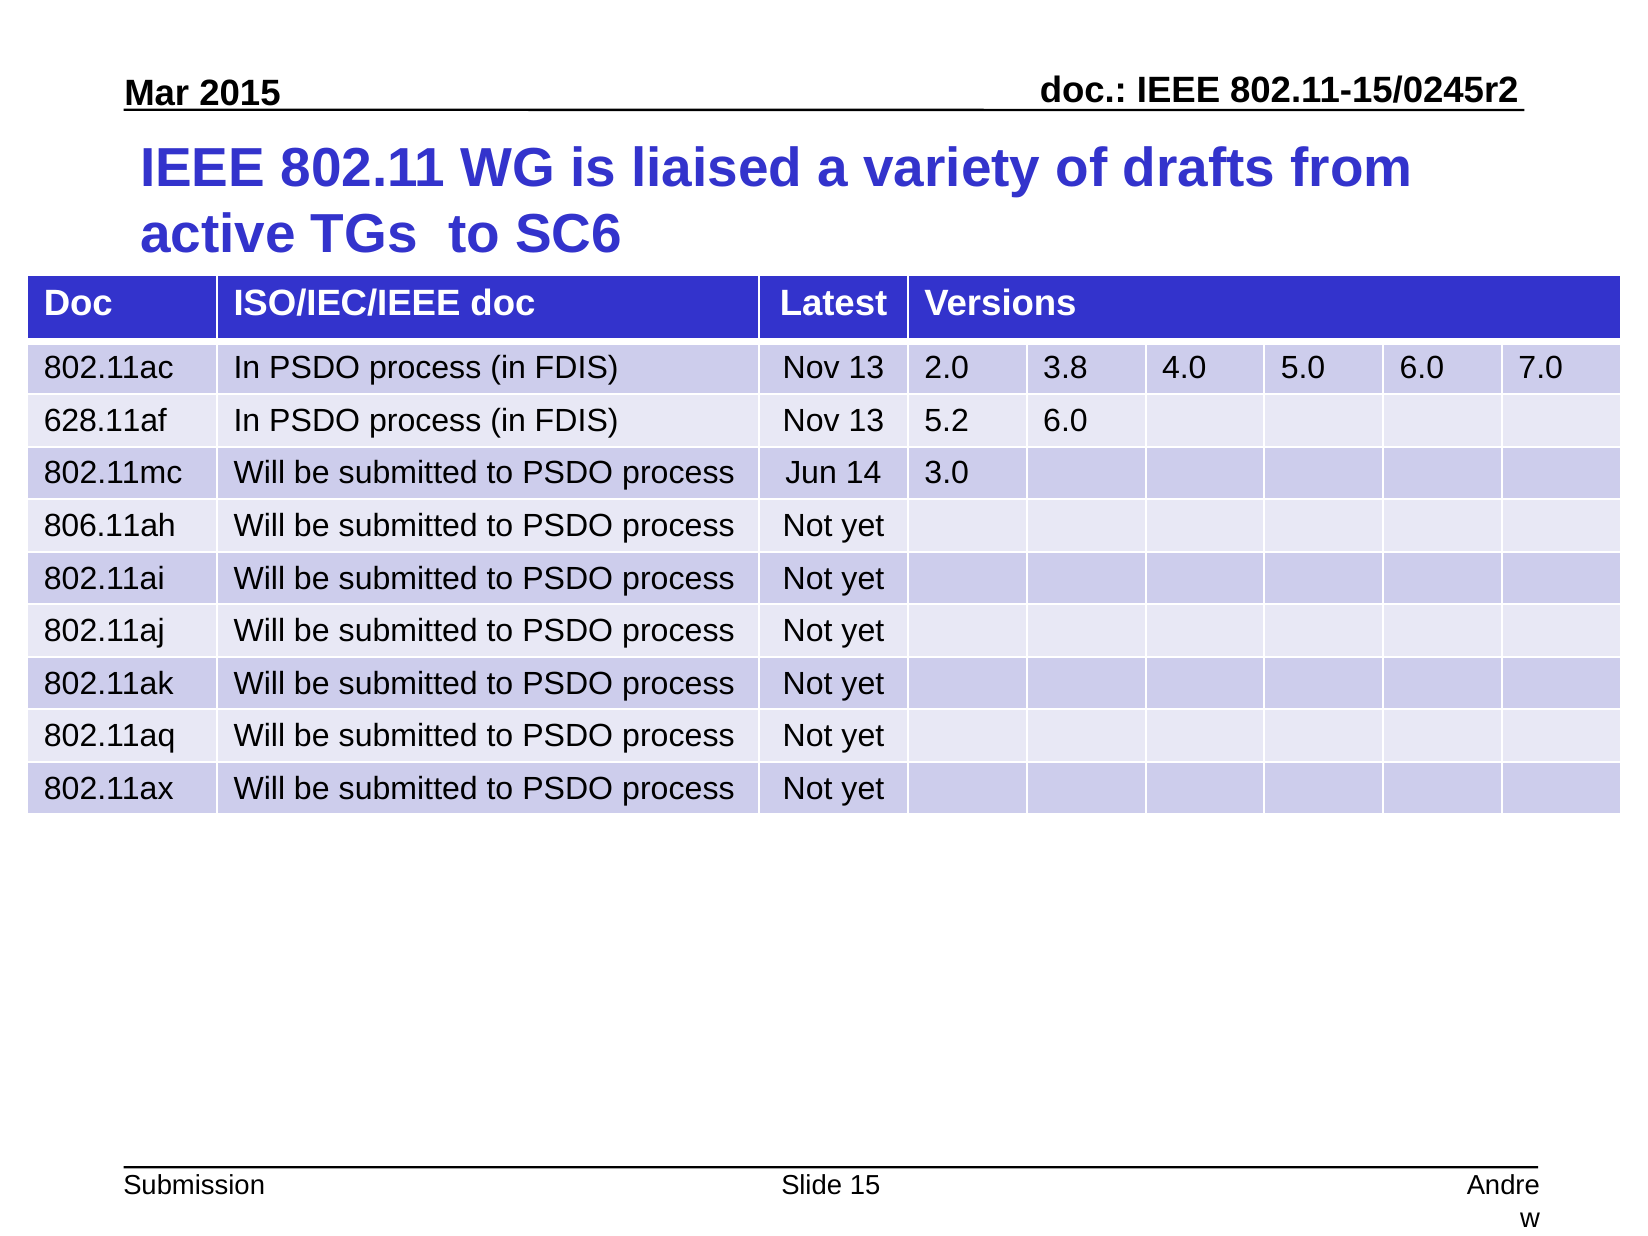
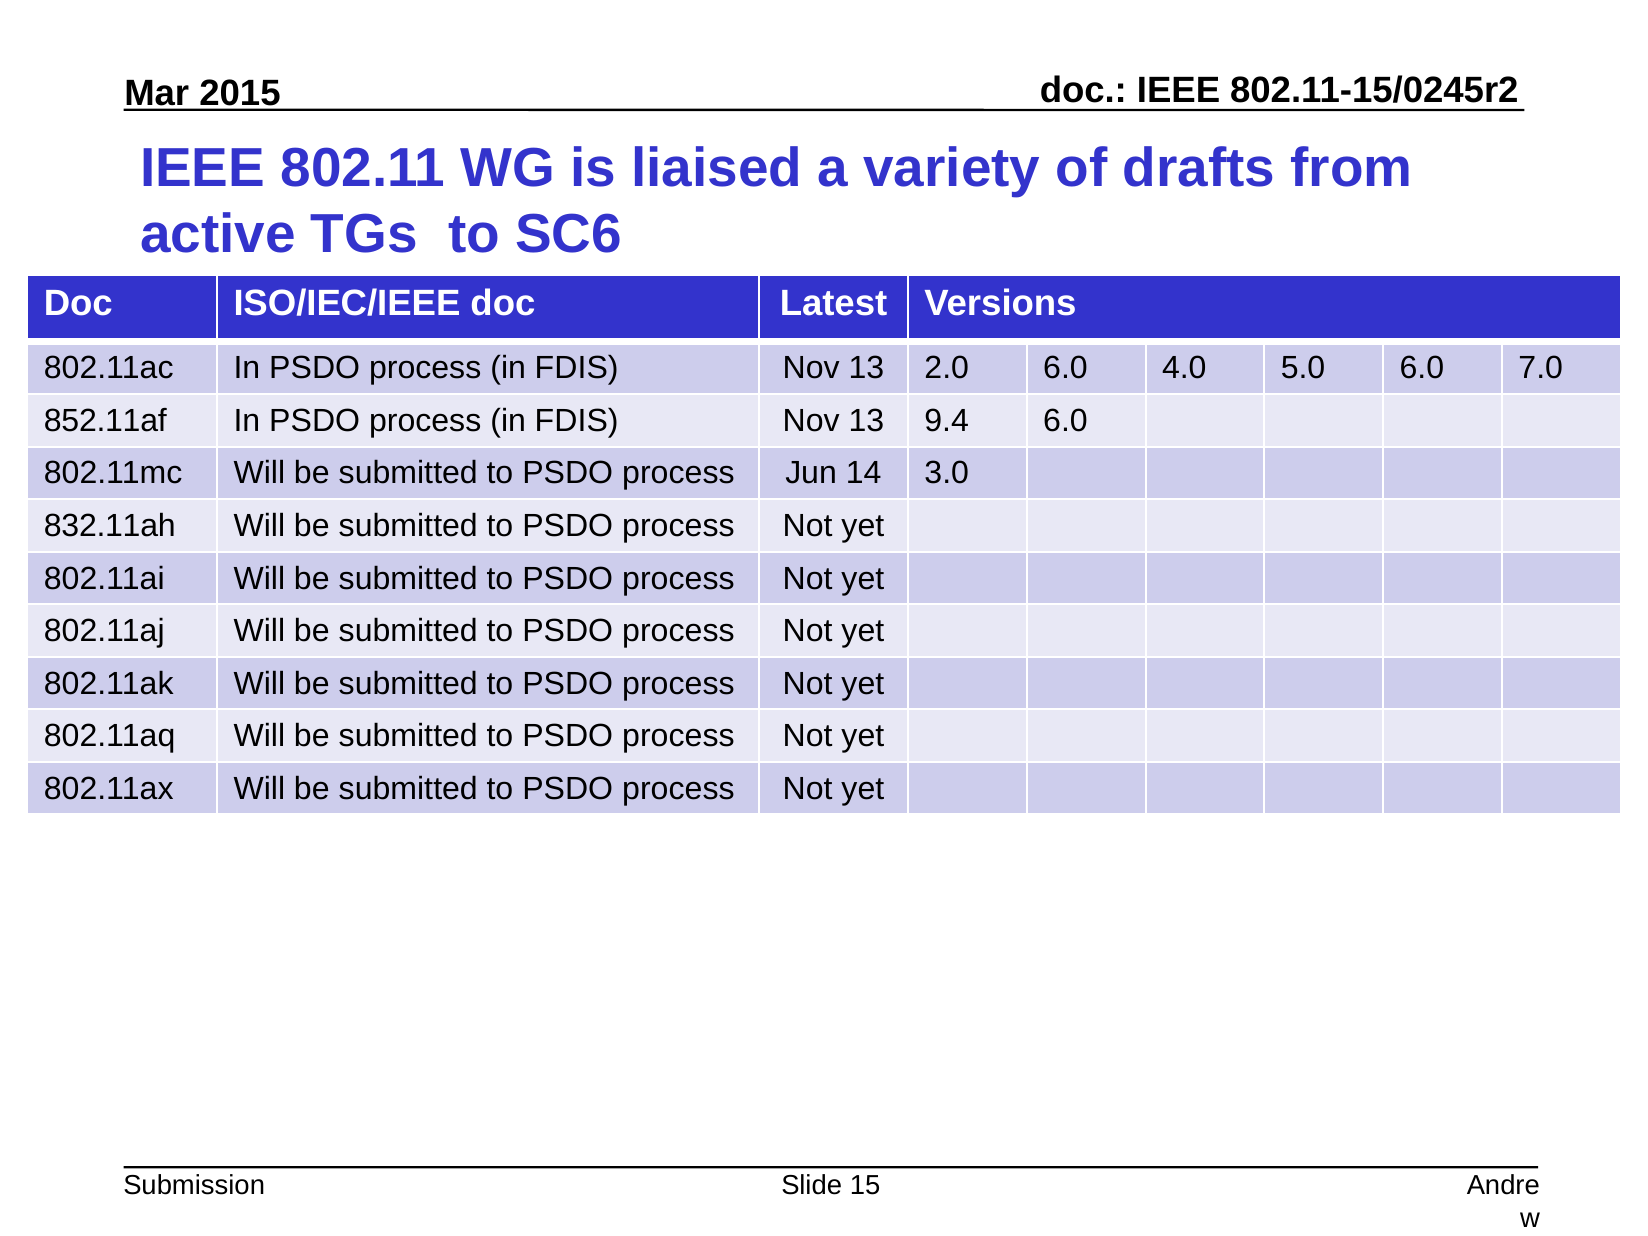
2.0 3.8: 3.8 -> 6.0
628.11af: 628.11af -> 852.11af
5.2: 5.2 -> 9.4
806.11ah: 806.11ah -> 832.11ah
